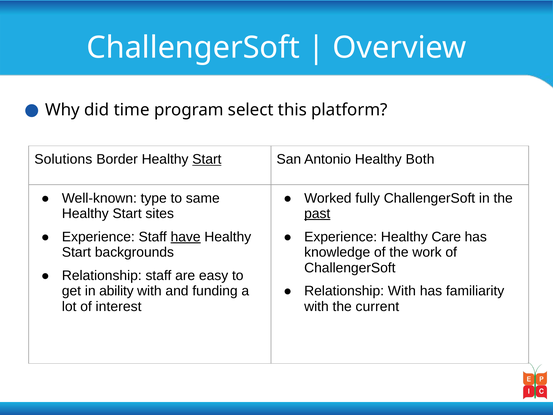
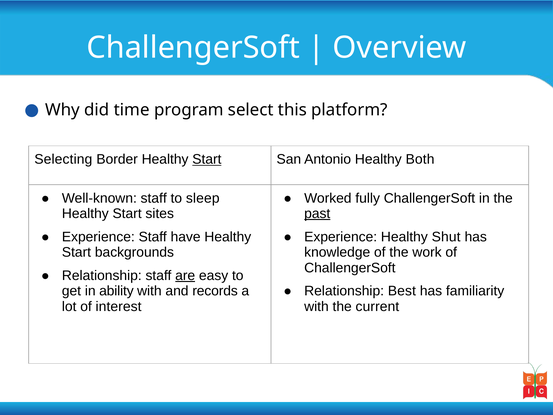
Solutions: Solutions -> Selecting
Well-known type: type -> staff
same: same -> sleep
have underline: present -> none
Care: Care -> Shut
are underline: none -> present
funding: funding -> records
Relationship With: With -> Best
